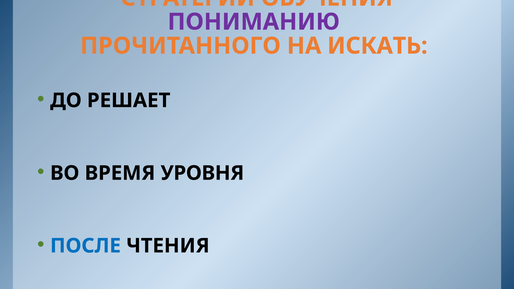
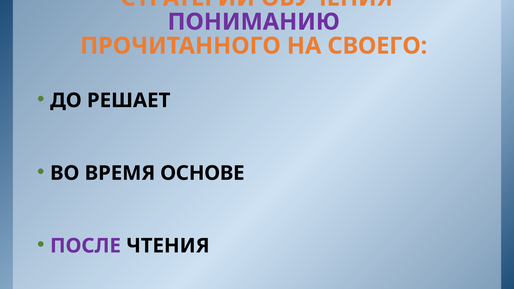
ИСКАТЬ: ИСКАТЬ -> СВОЕГО
УРОВНЯ: УРОВНЯ -> ОСНОВЕ
ПОСЛЕ colour: blue -> purple
